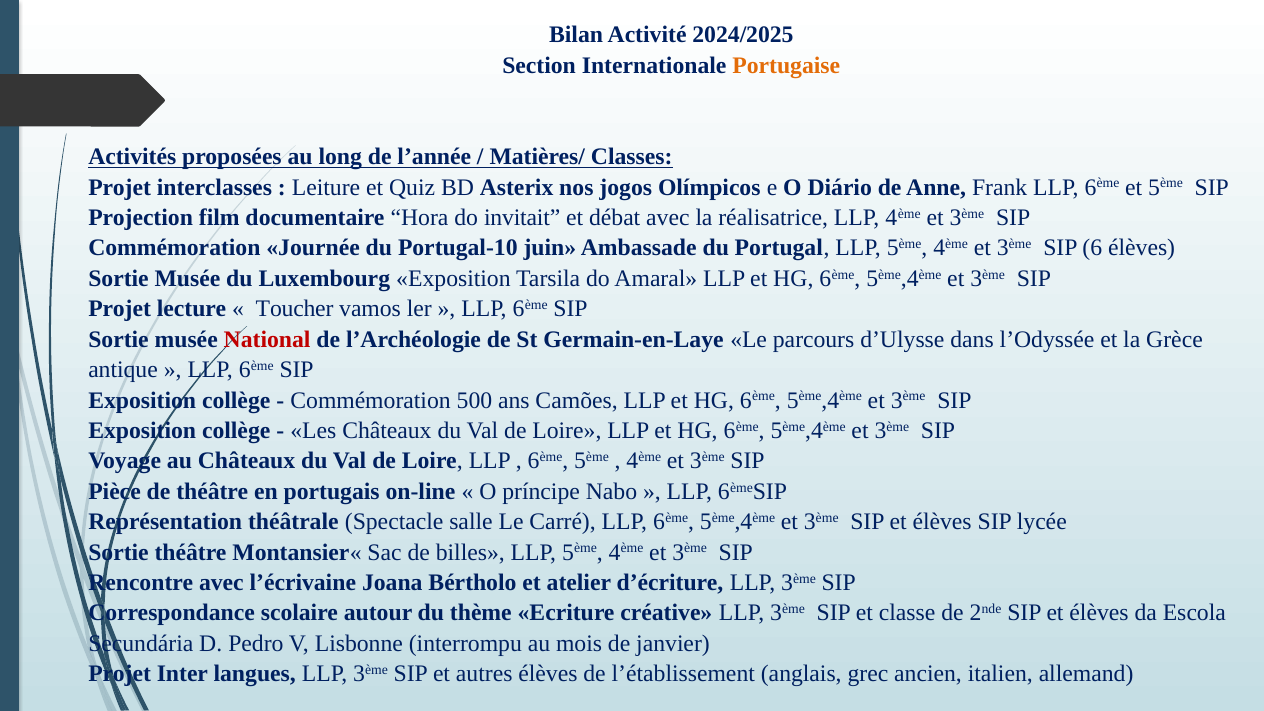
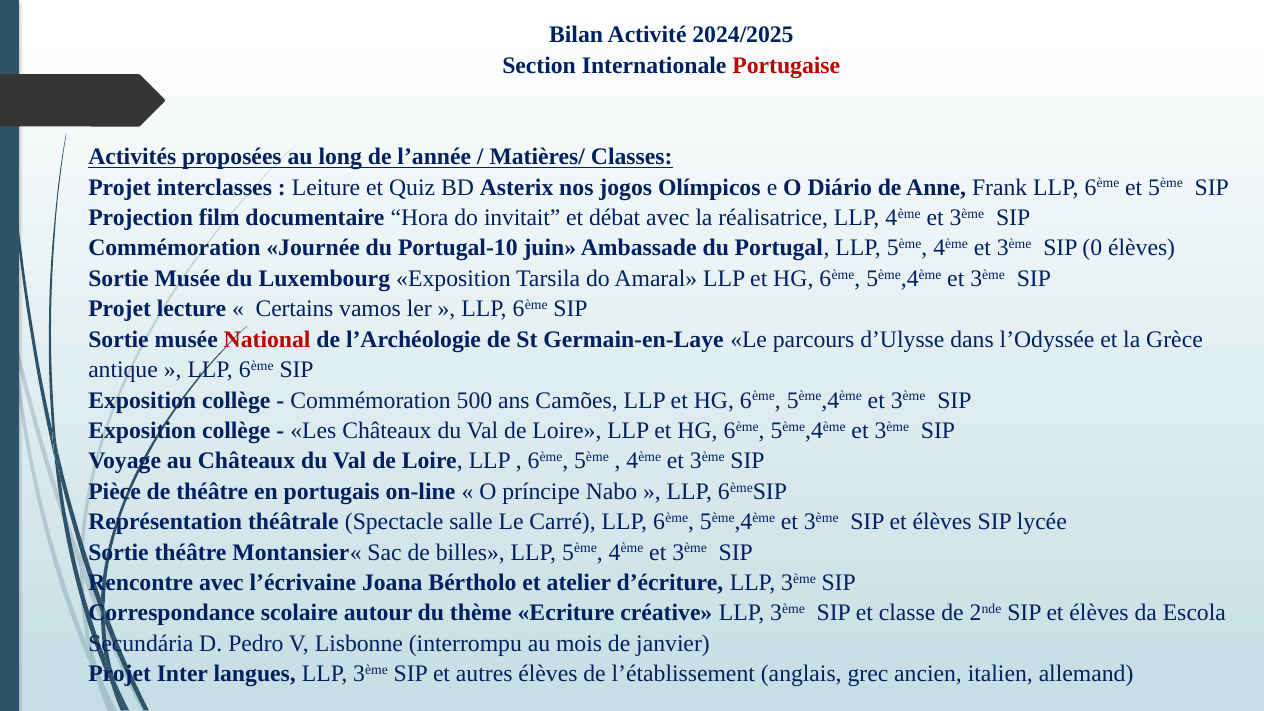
Portugaise colour: orange -> red
6: 6 -> 0
Toucher: Toucher -> Certains
